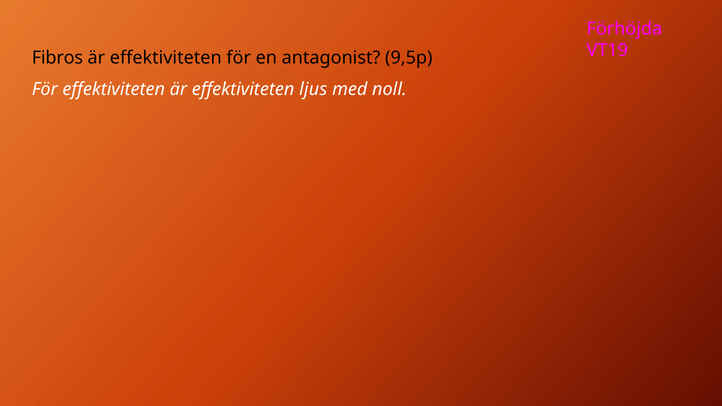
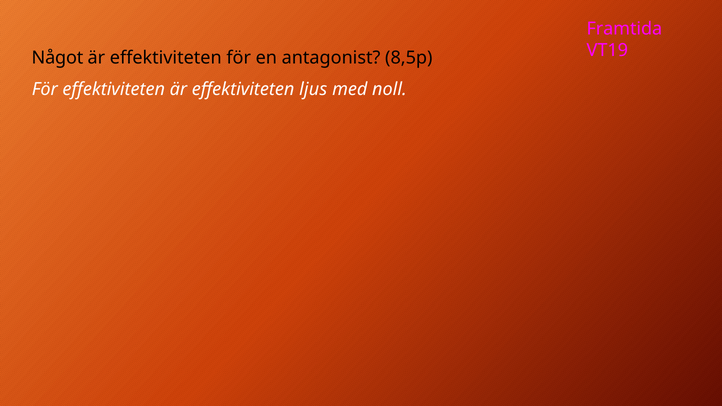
Förhöjda: Förhöjda -> Framtida
Fibros: Fibros -> Något
9,5p: 9,5p -> 8,5p
